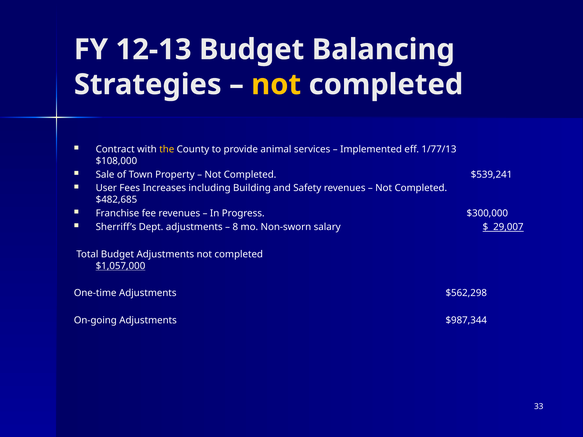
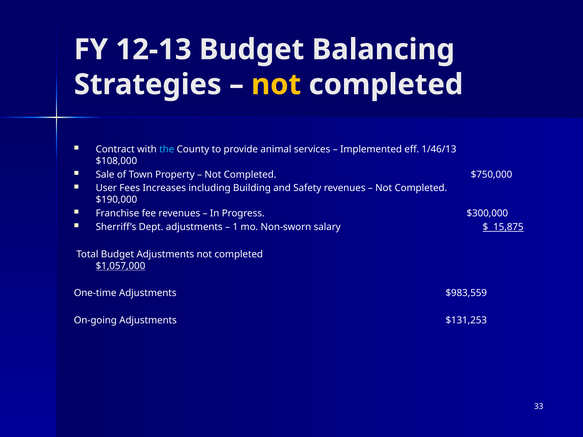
the colour: yellow -> light blue
1/77/13: 1/77/13 -> 1/46/13
$539,241: $539,241 -> $750,000
$482,685: $482,685 -> $190,000
8: 8 -> 1
29,007: 29,007 -> 15,875
$562,298: $562,298 -> $983,559
$987,344: $987,344 -> $131,253
